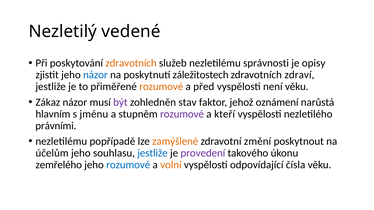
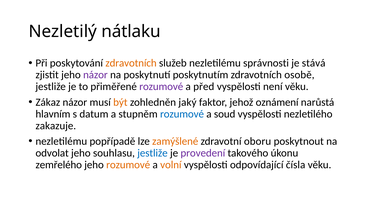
vedené: vedené -> nátlaku
opisy: opisy -> stává
názor at (95, 75) colour: blue -> purple
záležitostech: záležitostech -> poskytnutím
zdraví: zdraví -> osobě
rozumové at (161, 87) colour: orange -> purple
být colour: purple -> orange
stav: stav -> jaký
jménu: jménu -> datum
rozumové at (182, 114) colour: purple -> blue
kteří: kteří -> soud
právními: právními -> zakazuje
změní: změní -> oboru
účelům: účelům -> odvolat
rozumové at (128, 165) colour: blue -> orange
